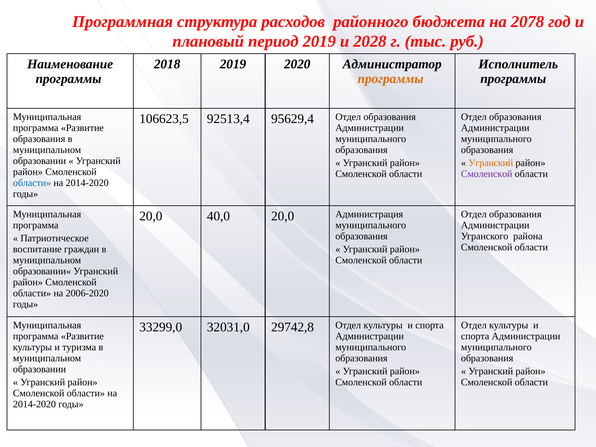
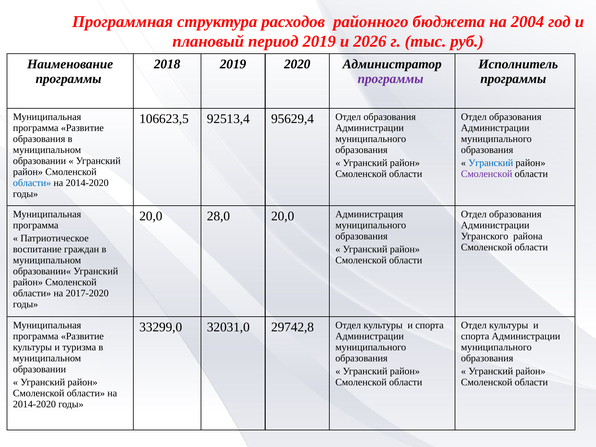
2078: 2078 -> 2004
2028: 2028 -> 2026
программы at (391, 79) colour: orange -> purple
Угранский at (491, 163) colour: orange -> blue
40,0: 40,0 -> 28,0
2006-2020: 2006-2020 -> 2017-2020
